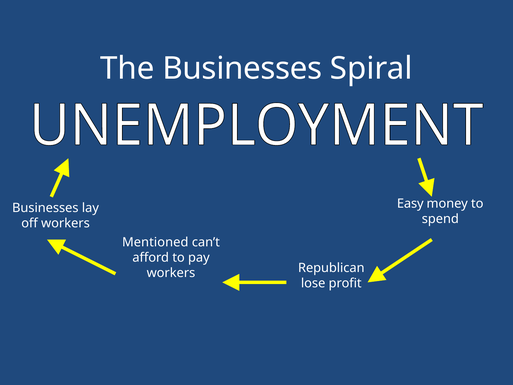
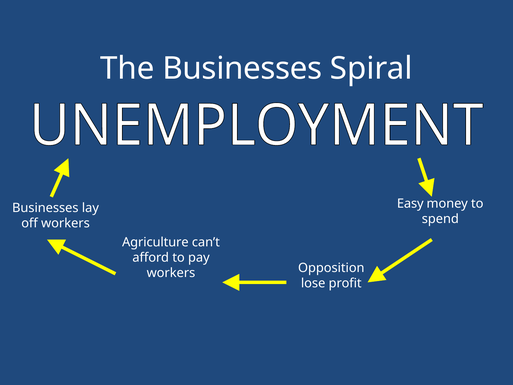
Mentioned: Mentioned -> Agriculture
Republican: Republican -> Opposition
